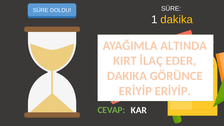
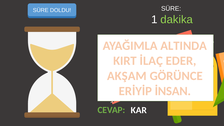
dakika at (177, 20) colour: yellow -> light green
DAKIKA at (127, 76): DAKIKA -> AKŞAM
ERİYİP ERİYİP: ERİYİP -> İNSAN
